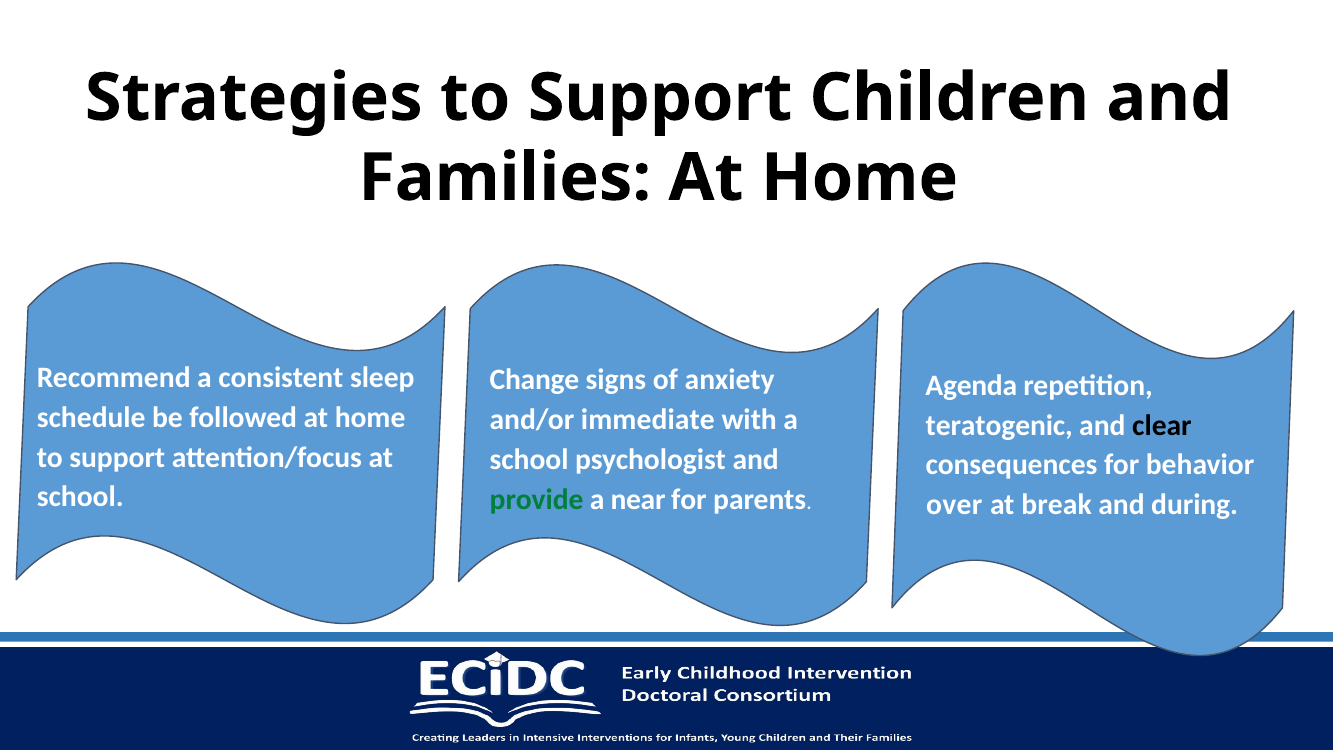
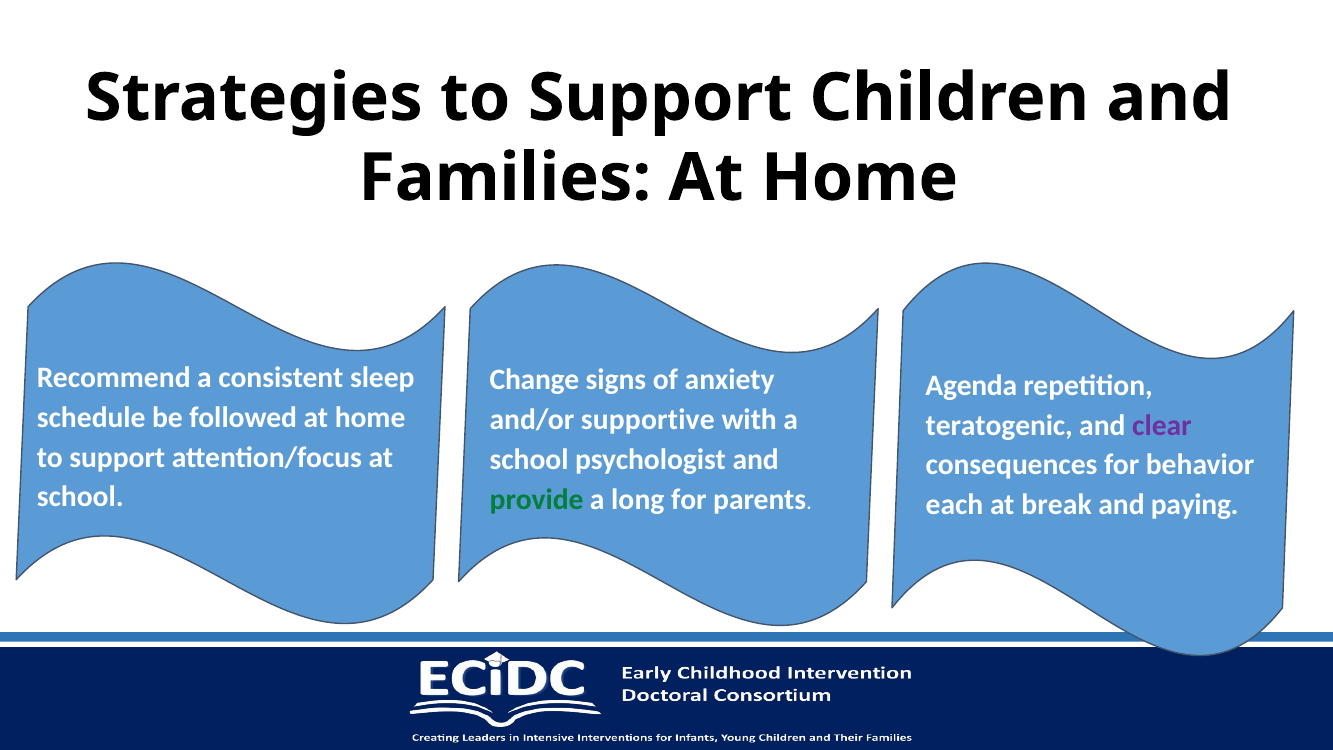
immediate: immediate -> supportive
clear colour: black -> purple
near: near -> long
over: over -> each
during: during -> paying
